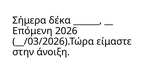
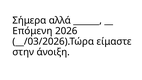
δέκα: δέκα -> αλλά
